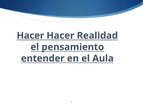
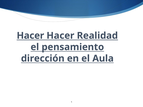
entender: entender -> dirección
